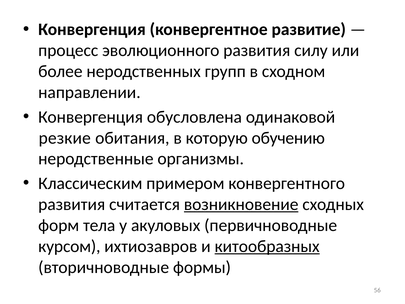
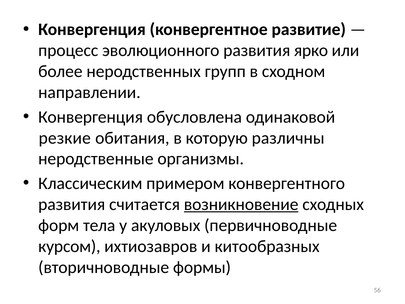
силу: силу -> ярко
обучению: обучению -> различны
китообразных underline: present -> none
